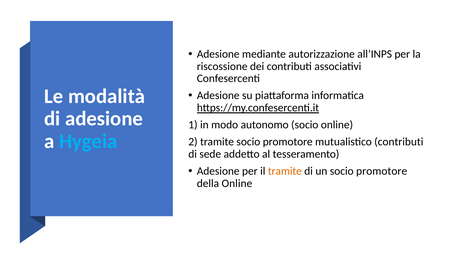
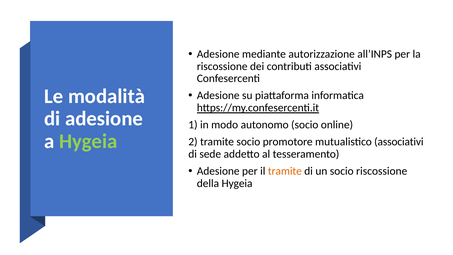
Hygeia at (88, 141) colour: light blue -> light green
mutualistico contributi: contributi -> associativi
un socio promotore: promotore -> riscossione
della Online: Online -> Hygeia
